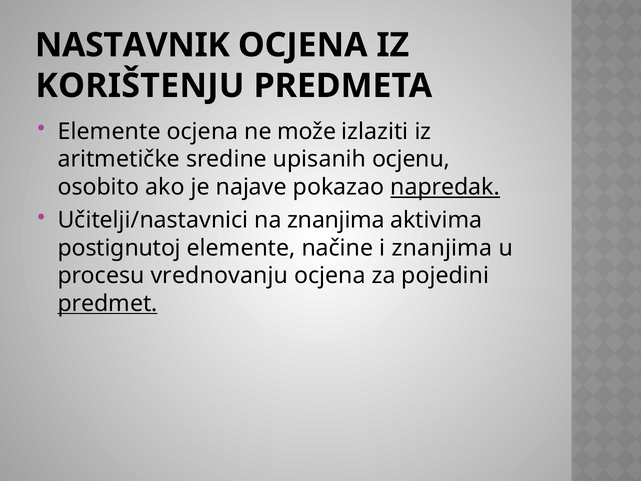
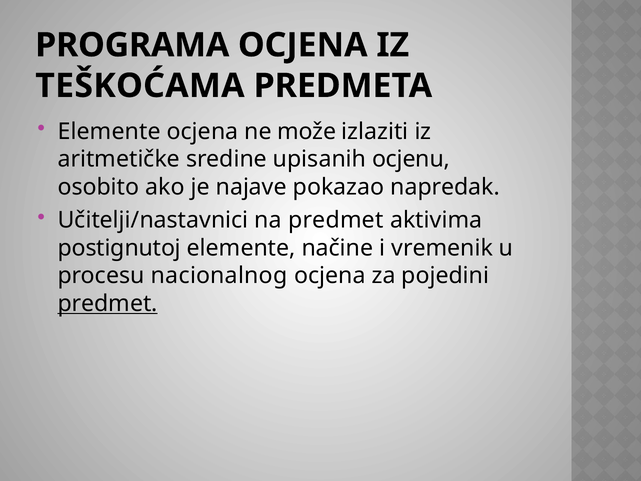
NASTAVNIK: NASTAVNIK -> PROGRAMA
KORIŠTENJU: KORIŠTENJU -> TEŠKOĆAMA
napredak underline: present -> none
na znanjima: znanjima -> predmet
i znanjima: znanjima -> vremenik
vrednovanju: vrednovanju -> nacionalnog
